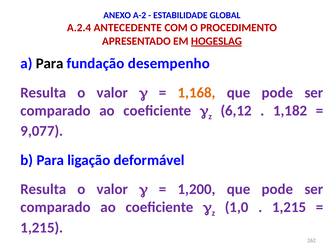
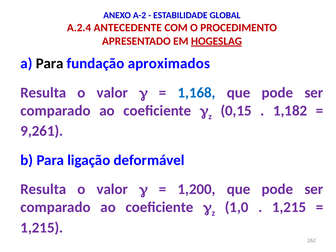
desempenho: desempenho -> aproximados
1,168 colour: orange -> blue
6,12: 6,12 -> 0,15
9,077: 9,077 -> 9,261
